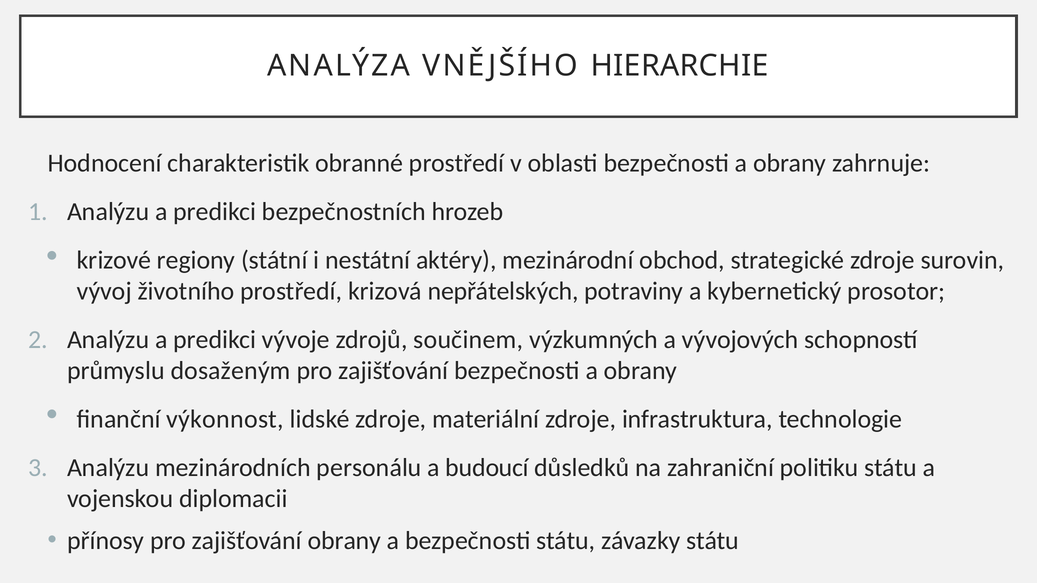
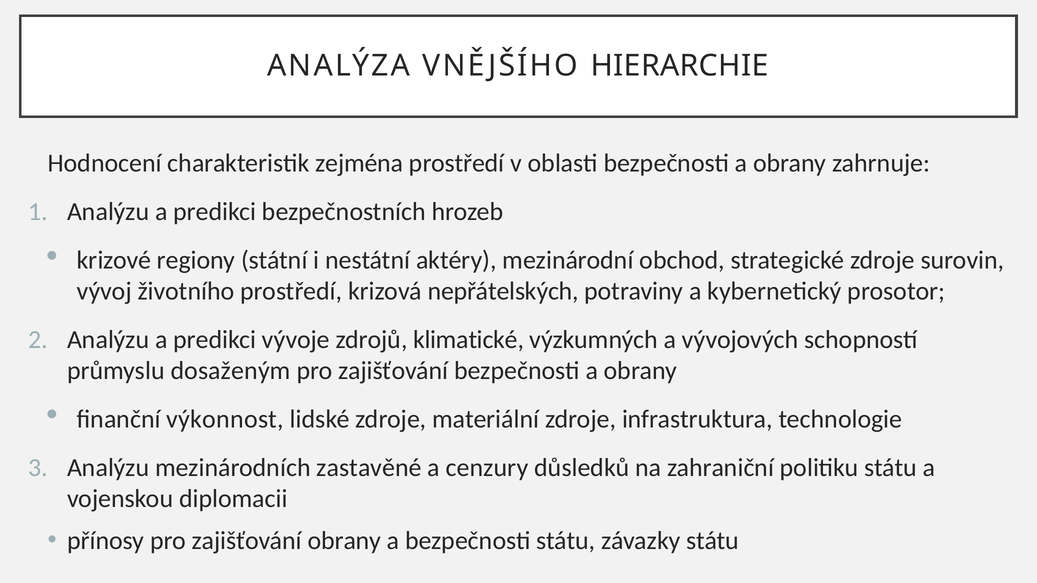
obranné: obranné -> zejména
součinem: součinem -> klimatické
personálu: personálu -> zastavěné
budoucí: budoucí -> cenzury
